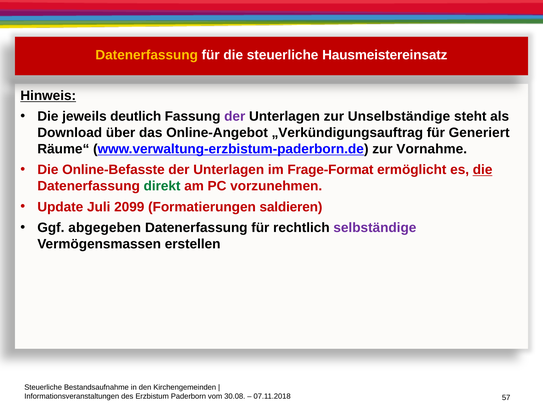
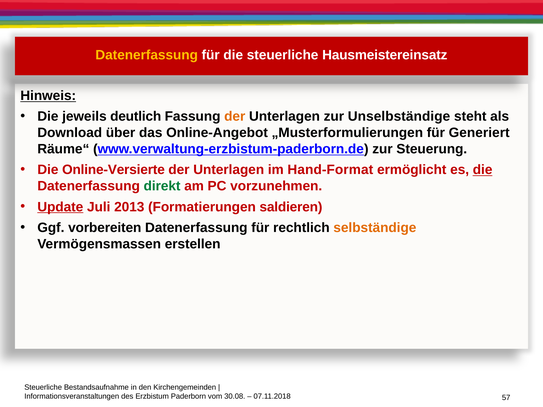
der at (235, 117) colour: purple -> orange
„Verkündigungsauftrag: „Verkündigungsauftrag -> „Musterformulierungen
Vornahme: Vornahme -> Steuerung
Online-Befasste: Online-Befasste -> Online-Versierte
Frage-Format: Frage-Format -> Hand-Format
Update underline: none -> present
2099: 2099 -> 2013
abgegeben: abgegeben -> vorbereiten
selbständige colour: purple -> orange
